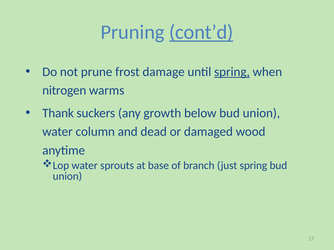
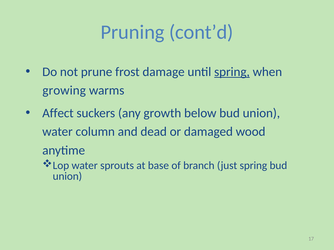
cont’d underline: present -> none
nitrogen: nitrogen -> growing
Thank: Thank -> Affect
